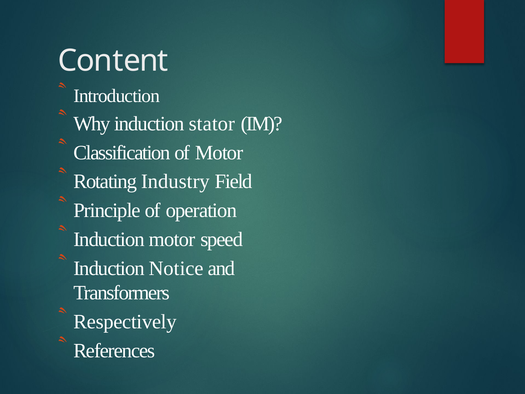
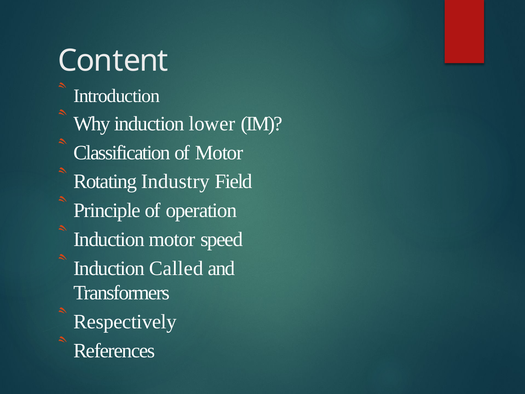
stator: stator -> lower
Notice: Notice -> Called
